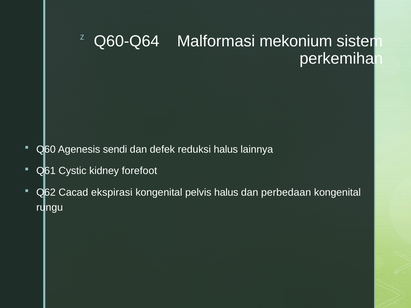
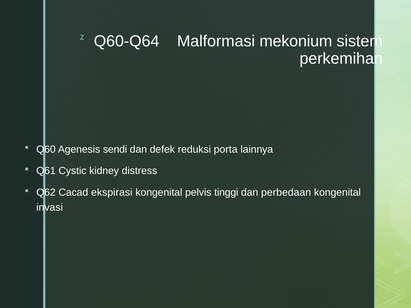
reduksi halus: halus -> porta
forefoot: forefoot -> distress
pelvis halus: halus -> tinggi
rungu: rungu -> invasi
